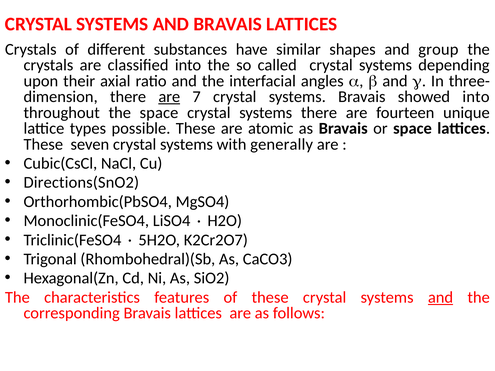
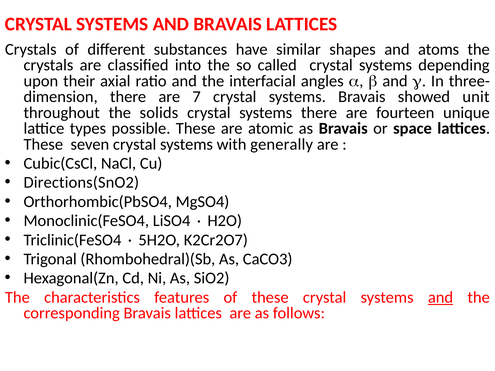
group: group -> atoms
are at (169, 97) underline: present -> none
showed into: into -> unit
the space: space -> solids
